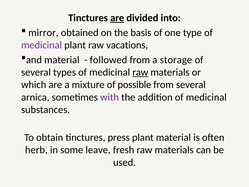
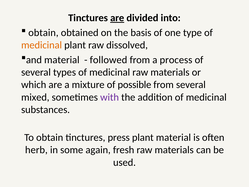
mirror at (43, 33): mirror -> obtain
medicinal at (42, 45) colour: purple -> orange
vacations: vacations -> dissolved
storage: storage -> process
raw at (140, 72) underline: present -> none
arnica: arnica -> mixed
leave: leave -> again
